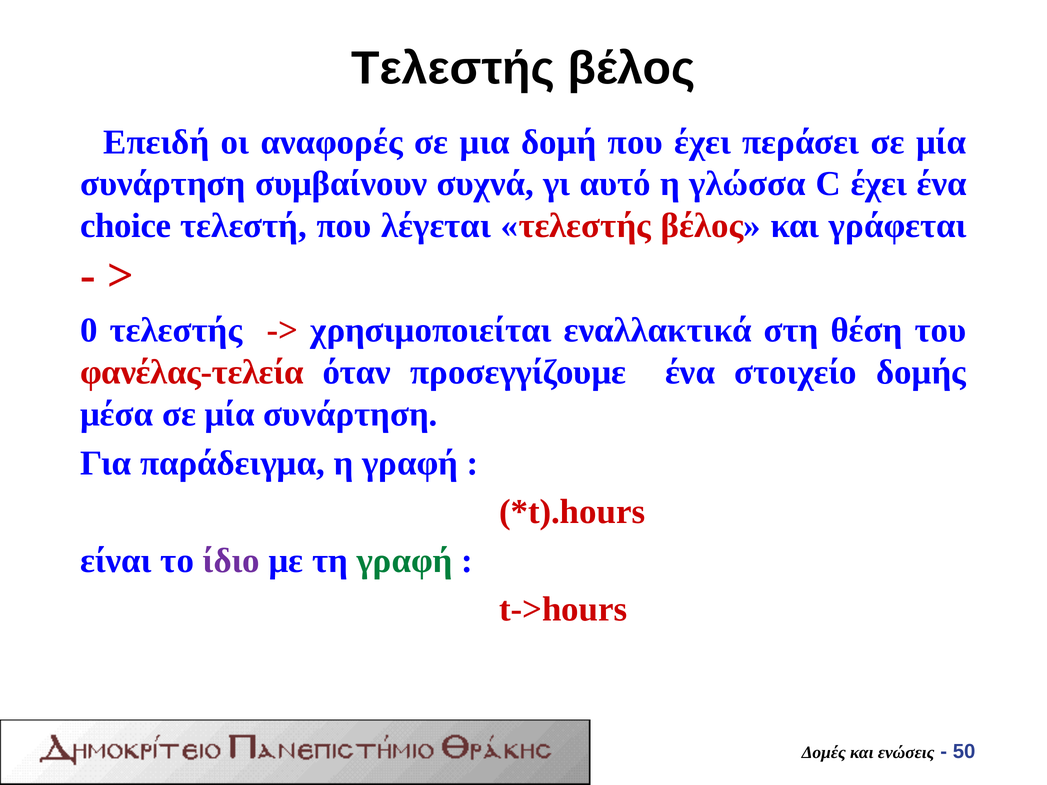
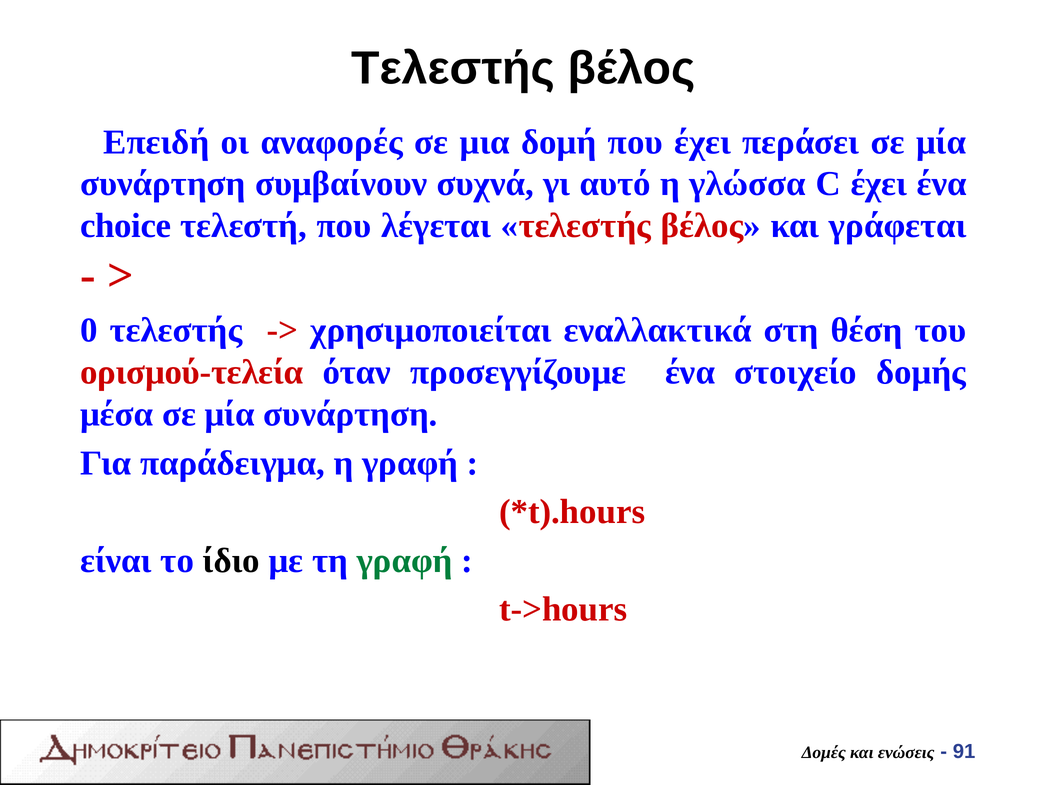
φανέλας-τελεία: φανέλας-τελεία -> ορισμού-τελεία
ίδιο colour: purple -> black
50: 50 -> 91
